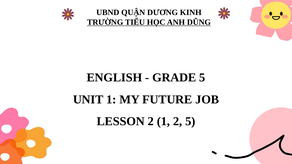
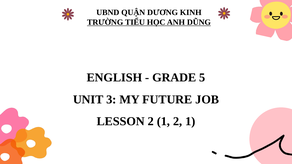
UNIT 1: 1 -> 3
1 2 5: 5 -> 1
